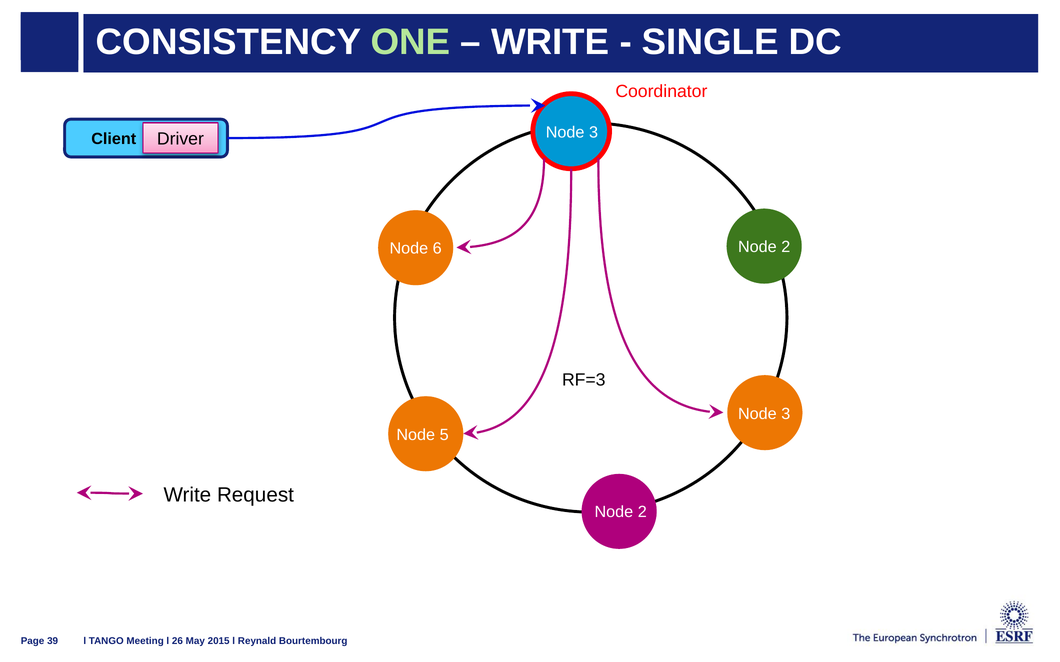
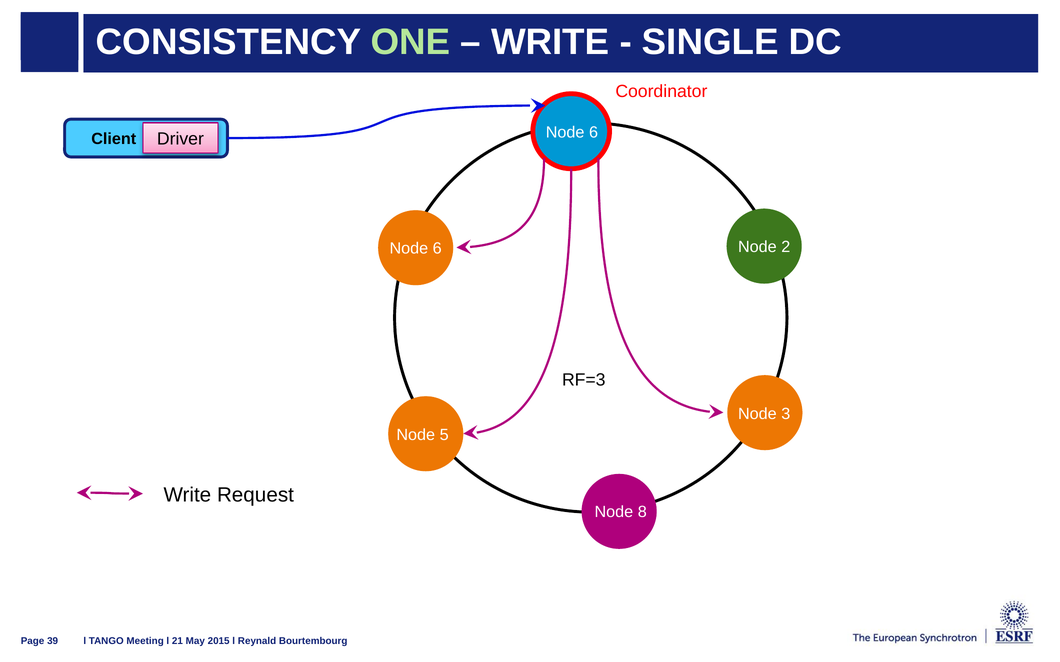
3 at (594, 133): 3 -> 6
2 at (642, 512): 2 -> 8
26: 26 -> 21
